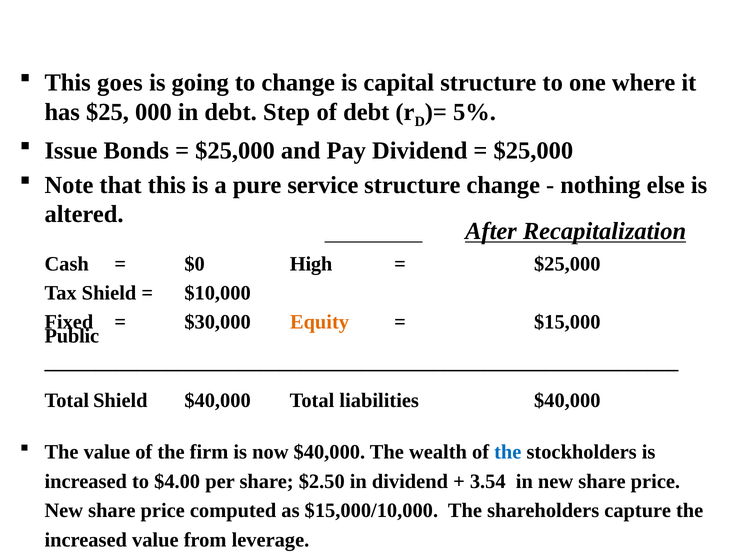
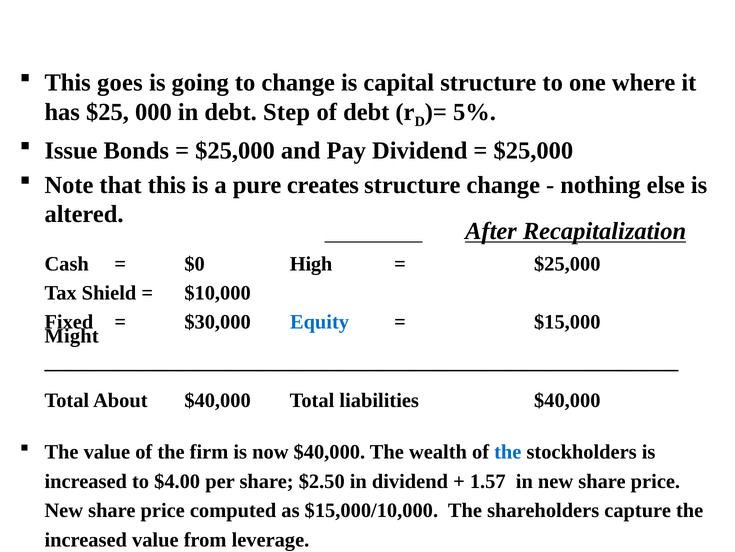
service: service -> creates
Equity colour: orange -> blue
Public: Public -> Might
Total Shield: Shield -> About
3.54: 3.54 -> 1.57
